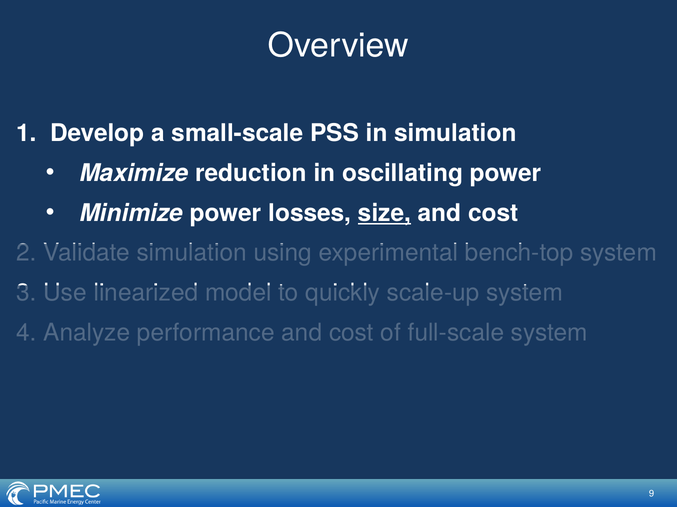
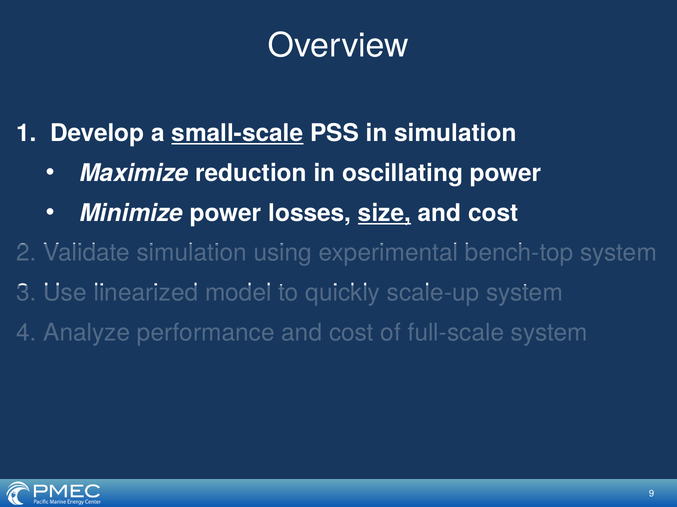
small-scale underline: none -> present
